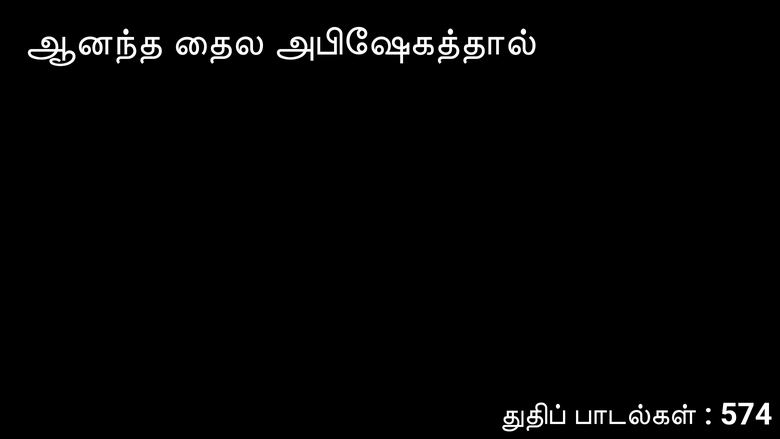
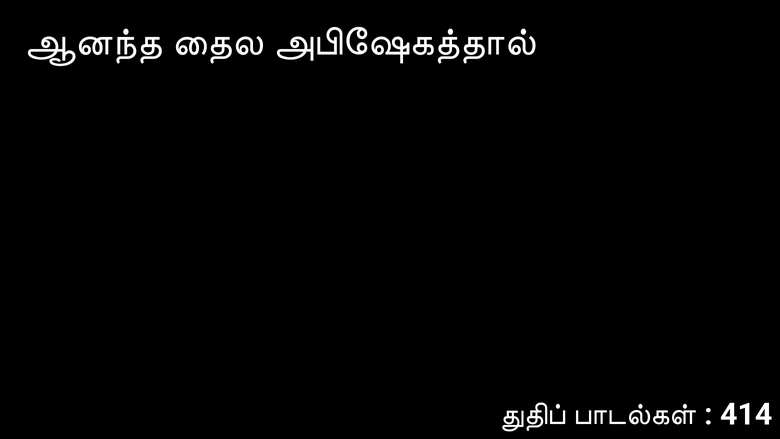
574: 574 -> 414
